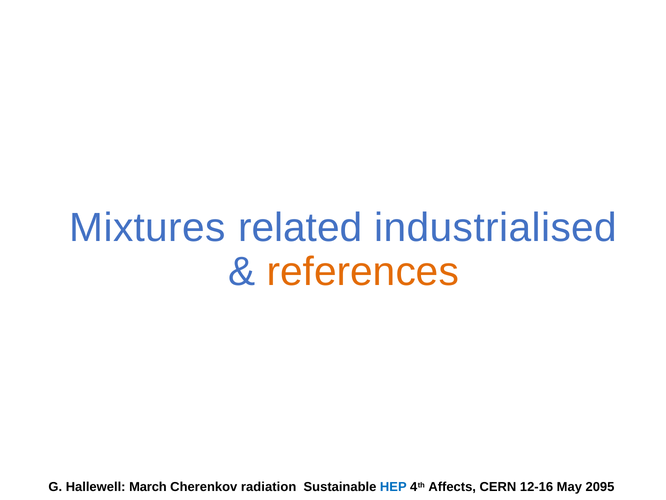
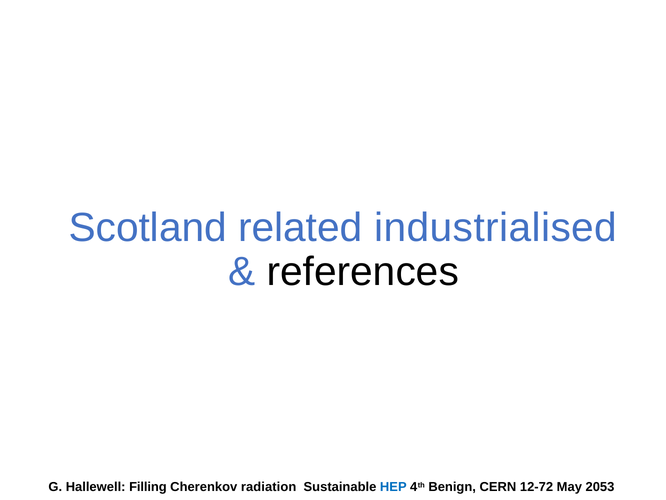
Mixtures: Mixtures -> Scotland
references colour: orange -> black
March: March -> Filling
Affects: Affects -> Benign
12-16: 12-16 -> 12-72
2095: 2095 -> 2053
